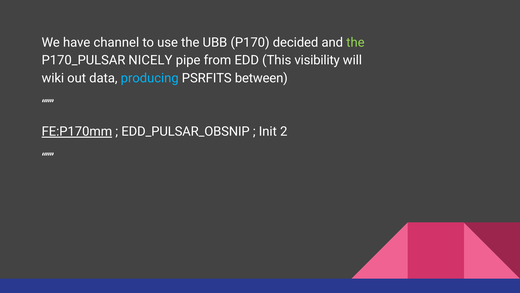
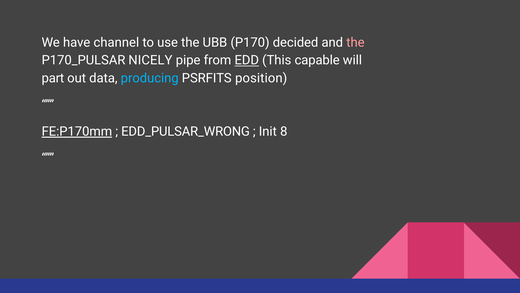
the at (355, 42) colour: light green -> pink
EDD underline: none -> present
visibility: visibility -> capable
wiki: wiki -> part
between: between -> position
EDD_PULSAR_OBSNIP: EDD_PULSAR_OBSNIP -> EDD_PULSAR_WRONG
2: 2 -> 8
